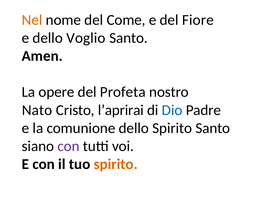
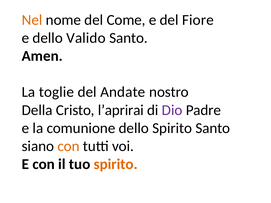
Voglio: Voglio -> Valido
opere: opere -> toglie
Profeta: Profeta -> Andate
Nato: Nato -> Della
Dio colour: blue -> purple
con at (68, 146) colour: purple -> orange
